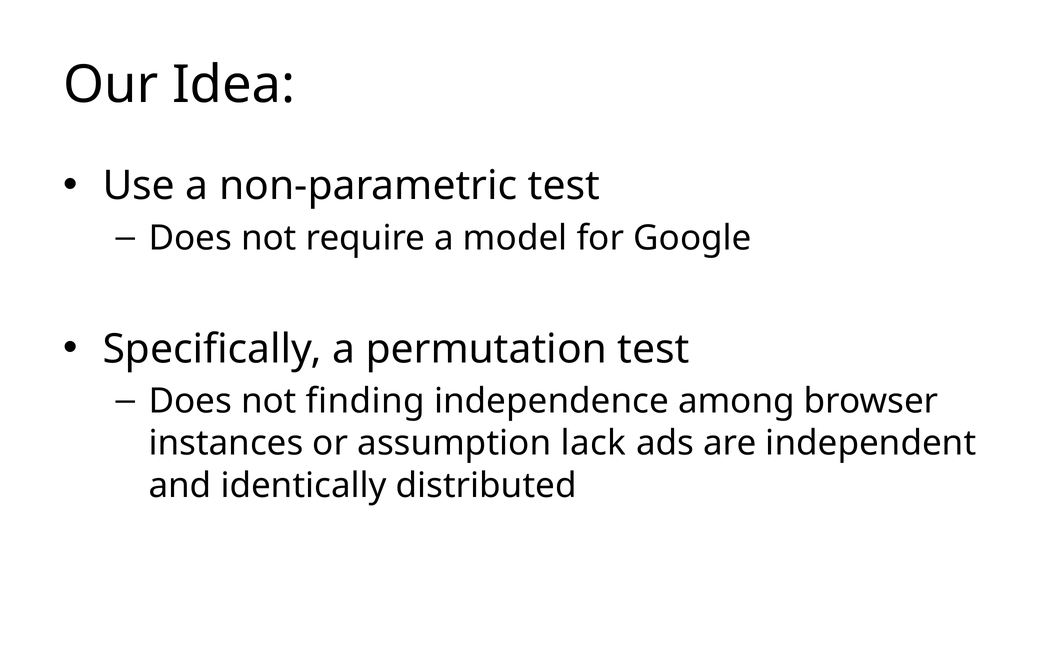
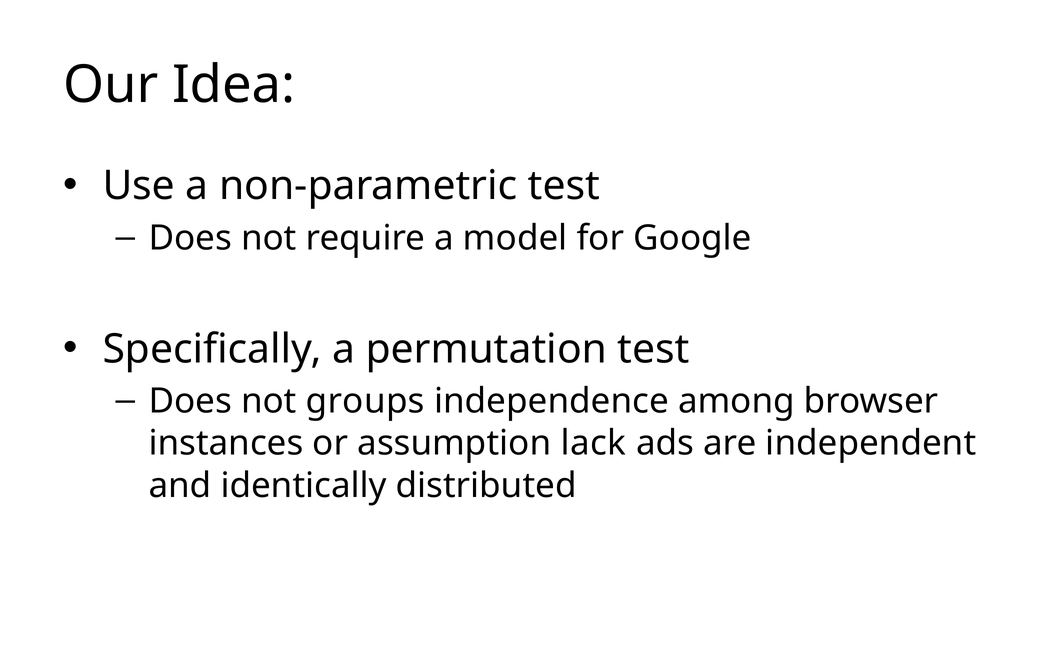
finding: finding -> groups
